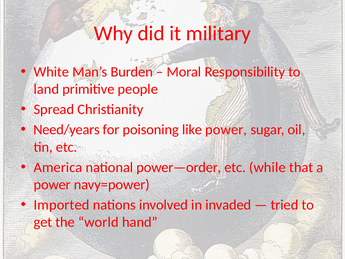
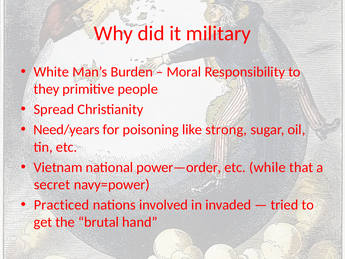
land: land -> they
like power: power -> strong
America: America -> Vietnam
power at (52, 184): power -> secret
Imported: Imported -> Practiced
world: world -> brutal
